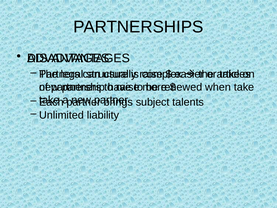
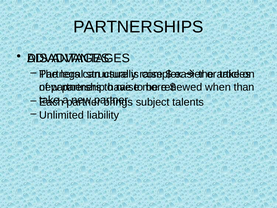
when take: take -> than
